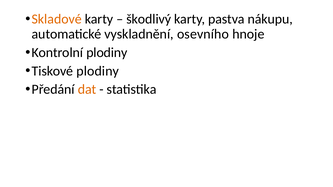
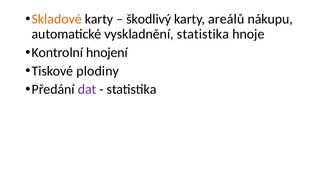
pastva: pastva -> areálů
vyskladnění osevního: osevního -> statistika
Kontrolní plodiny: plodiny -> hnojení
dat colour: orange -> purple
